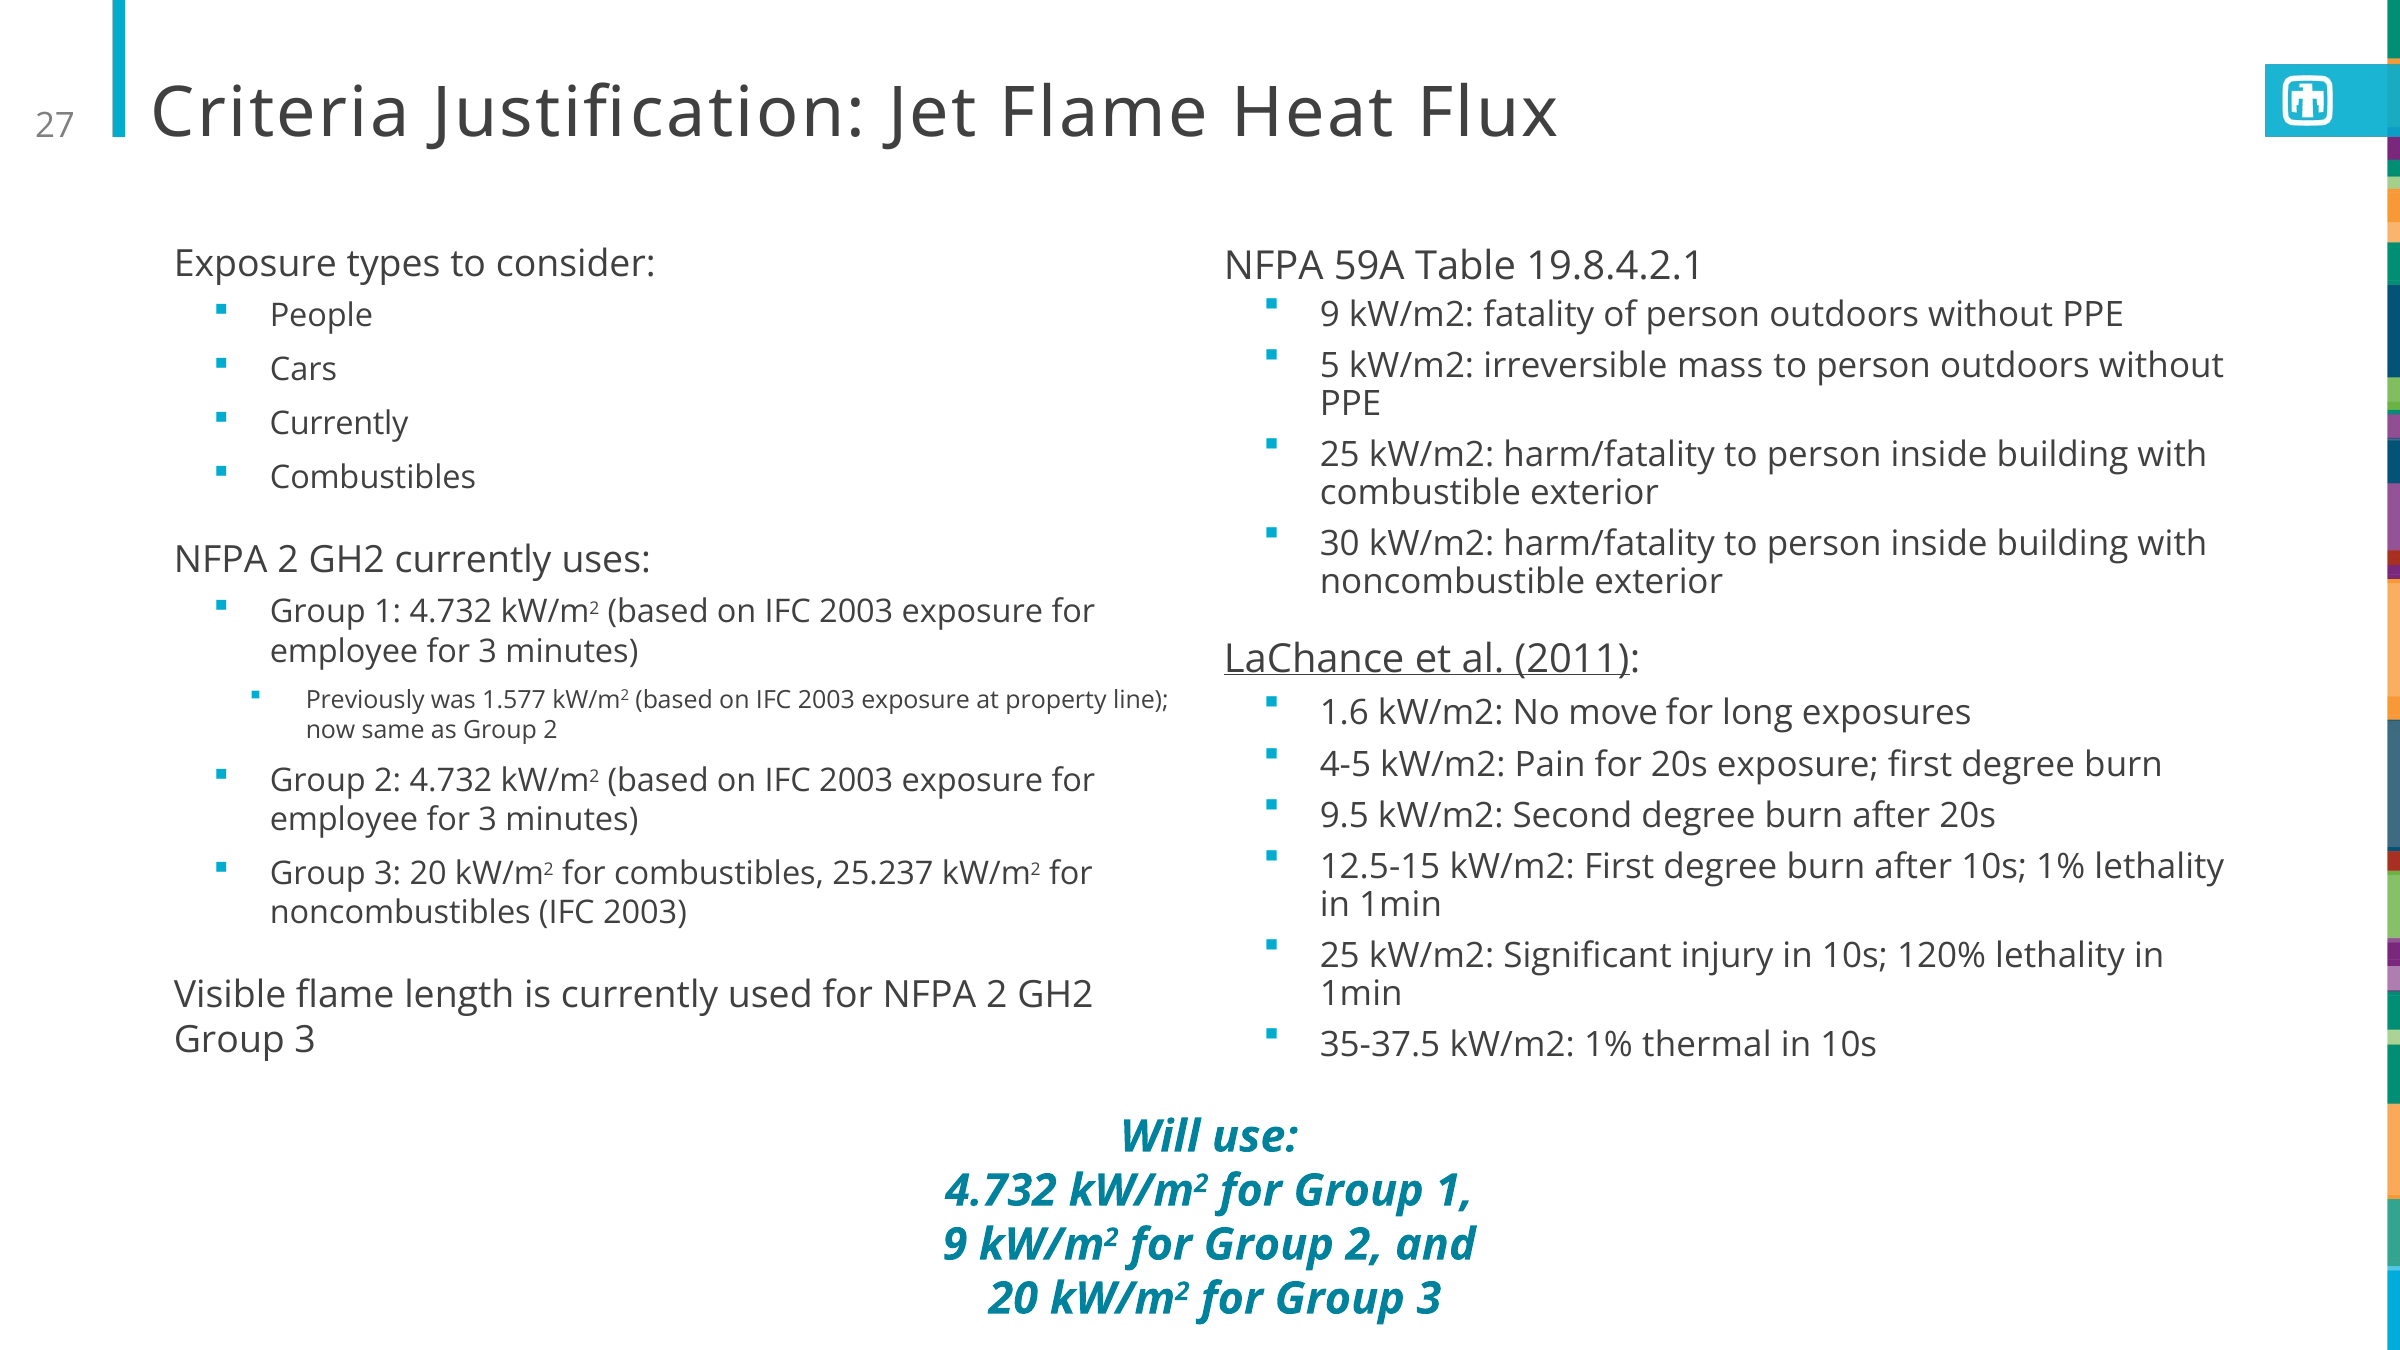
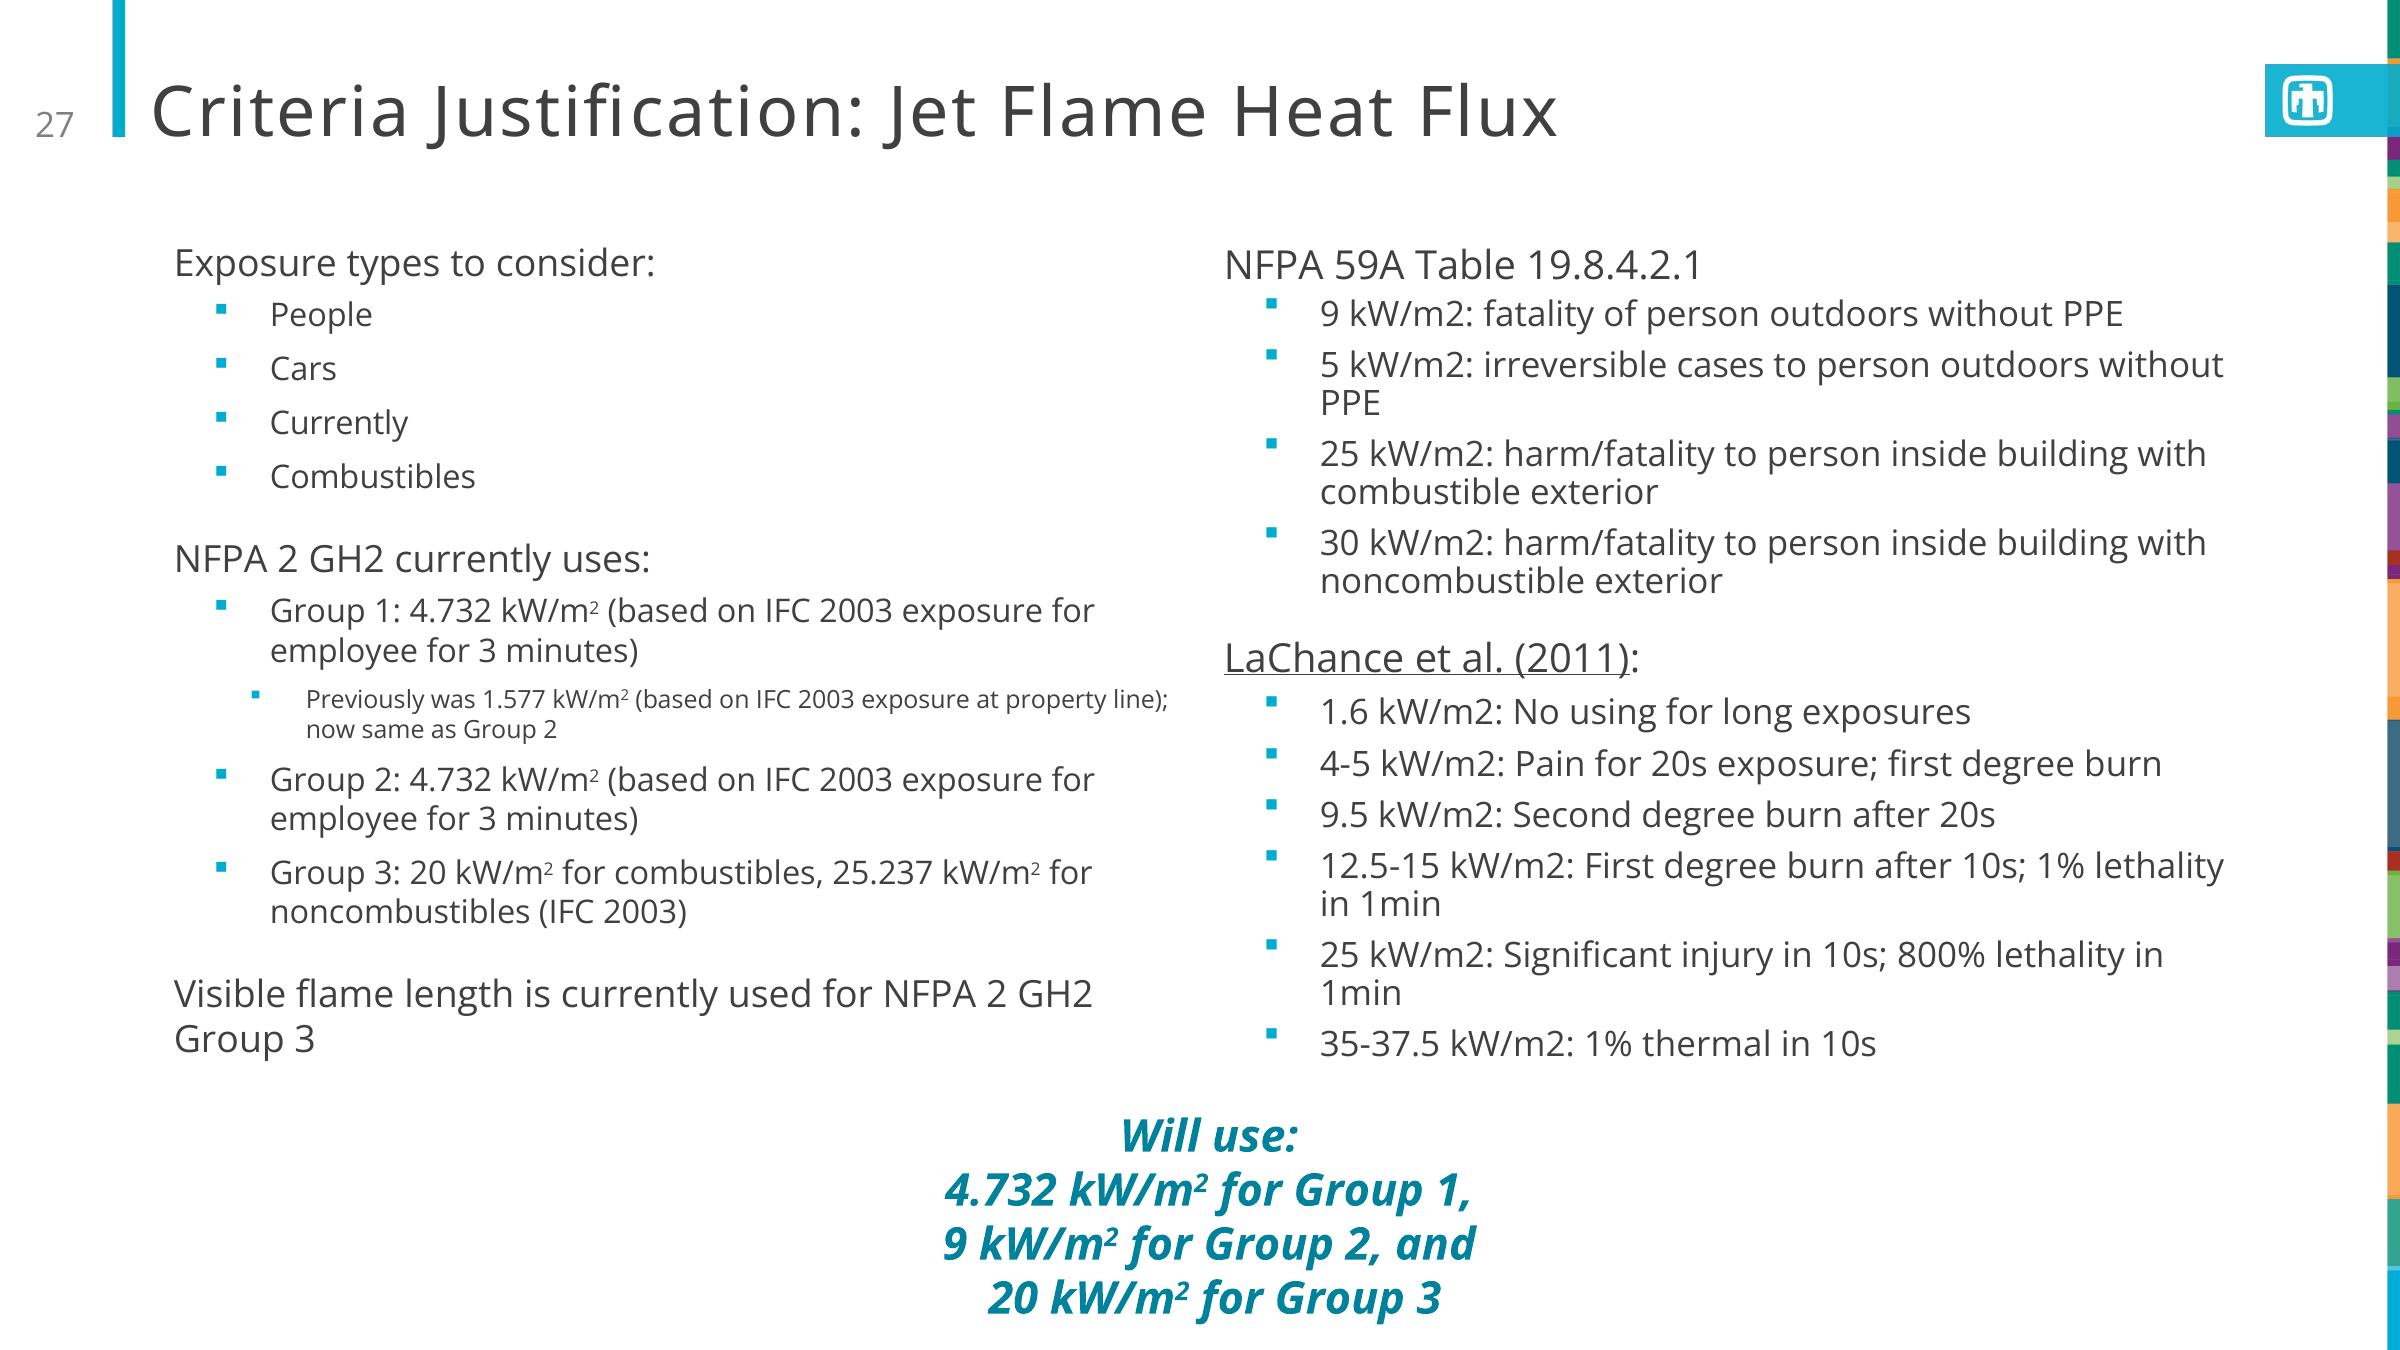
mass: mass -> cases
move: move -> using
120%: 120% -> 800%
